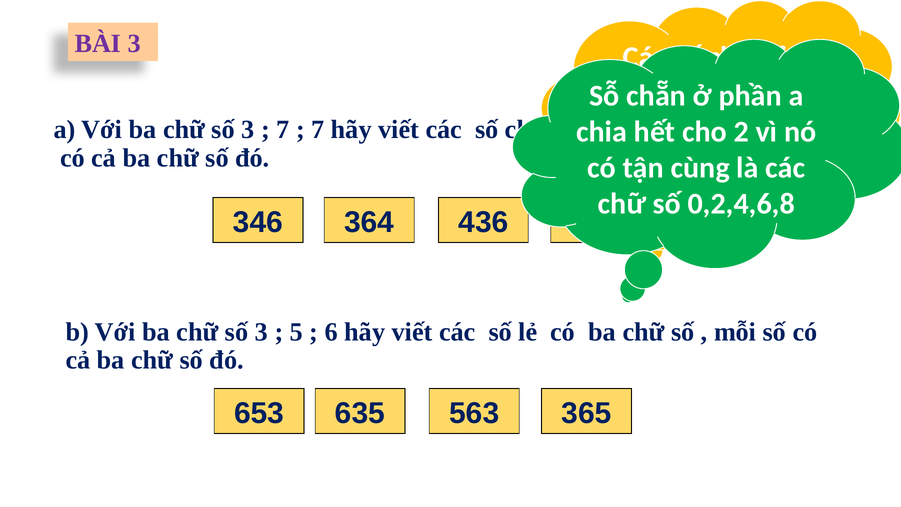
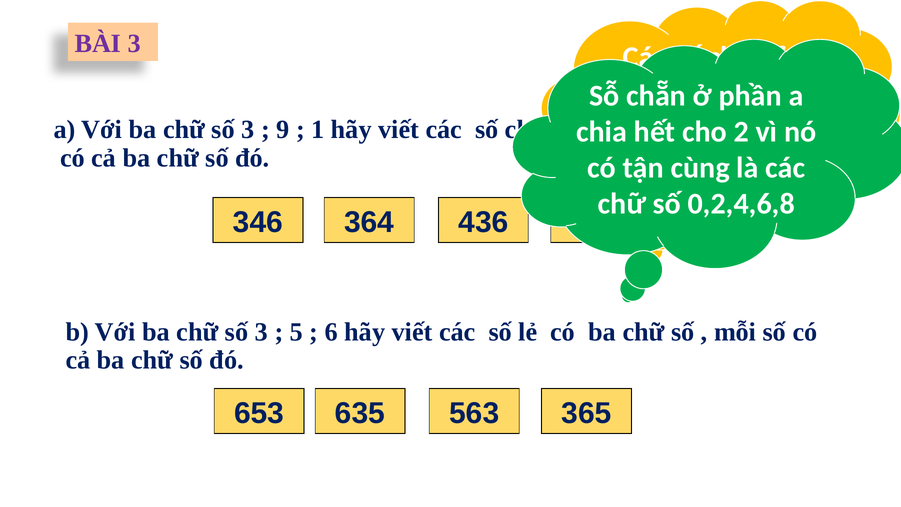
7 at (283, 130): 7 -> 9
7 at (318, 130): 7 -> 1
